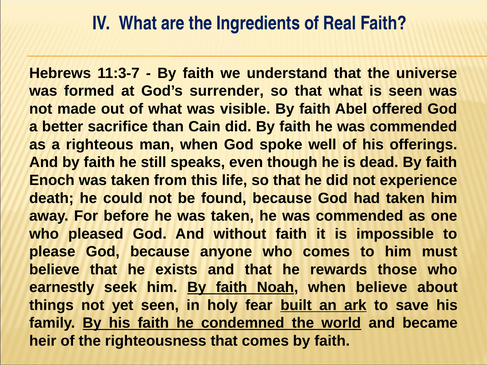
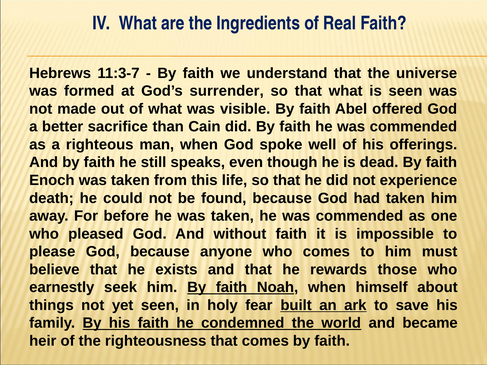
when believe: believe -> himself
